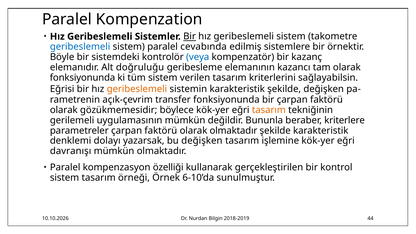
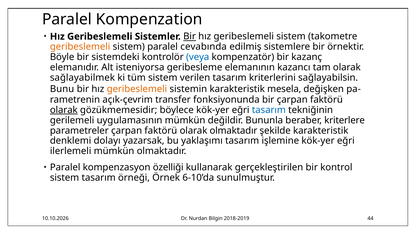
geribeslemeli at (80, 47) colour: blue -> orange
doğruluğu: doğruluğu -> isteniyorsa
fonksiyonunda at (83, 78): fonksiyonunda -> sağlayabilmek
Eğrisi: Eğrisi -> Bunu
karakteristik şekilde: şekilde -> mesela
olarak at (64, 110) underline: none -> present
tasarım at (269, 110) colour: orange -> blue
bu değişken: değişken -> yaklaşımı
davranışı: davranışı -> ilerlemeli
